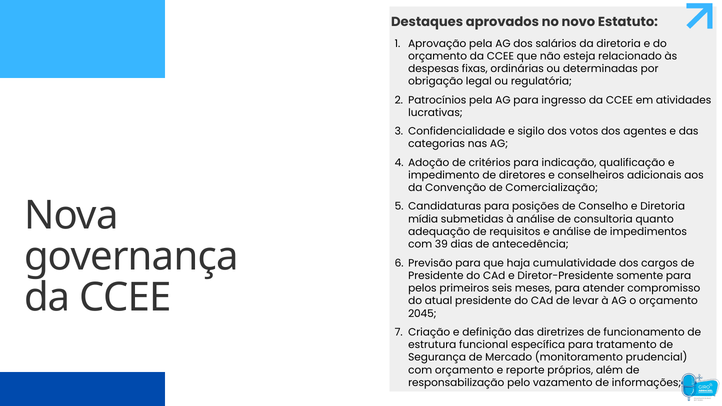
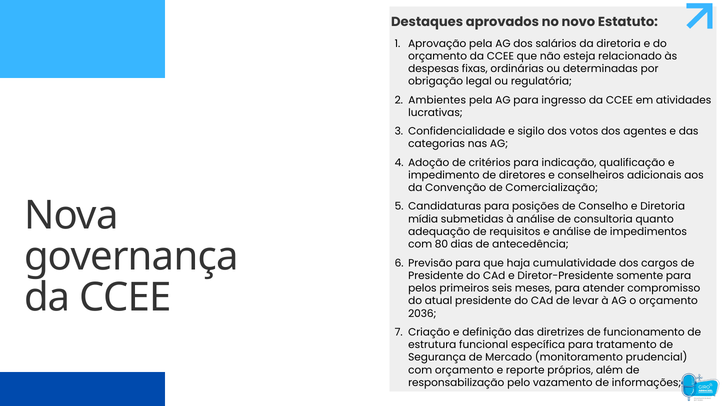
Patrocínios: Patrocínios -> Ambientes
39: 39 -> 80
2045: 2045 -> 2036
